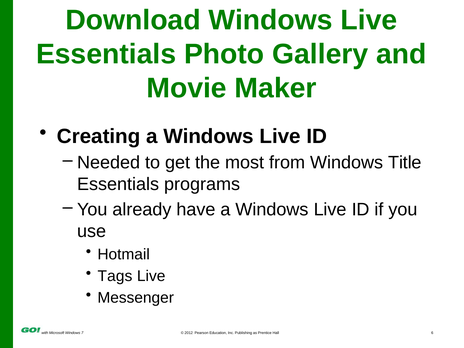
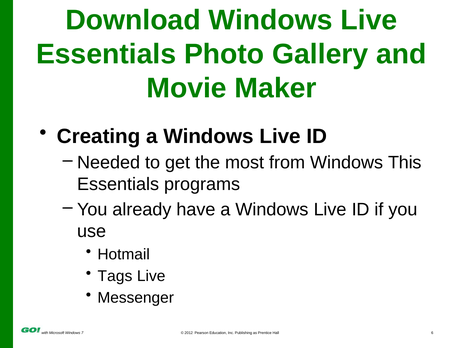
Title: Title -> This
